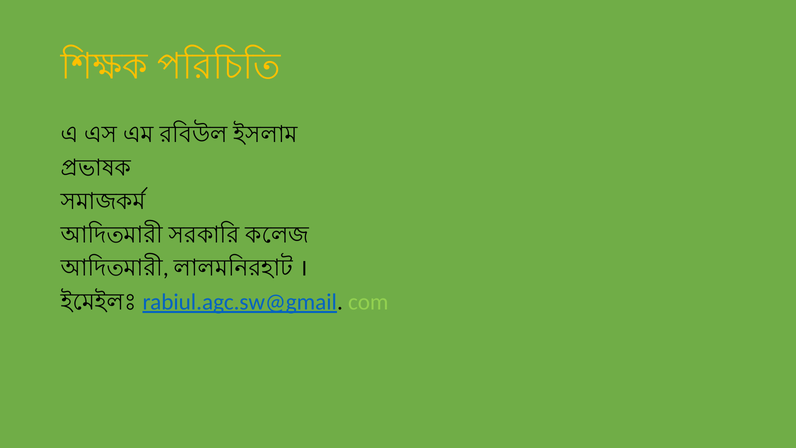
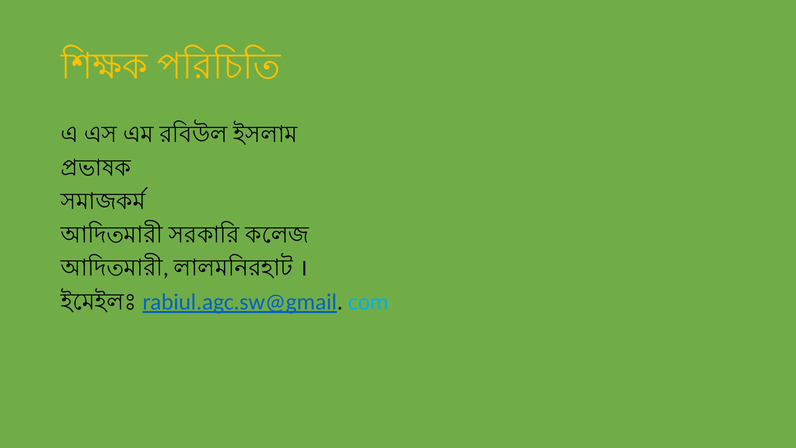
com colour: light green -> light blue
